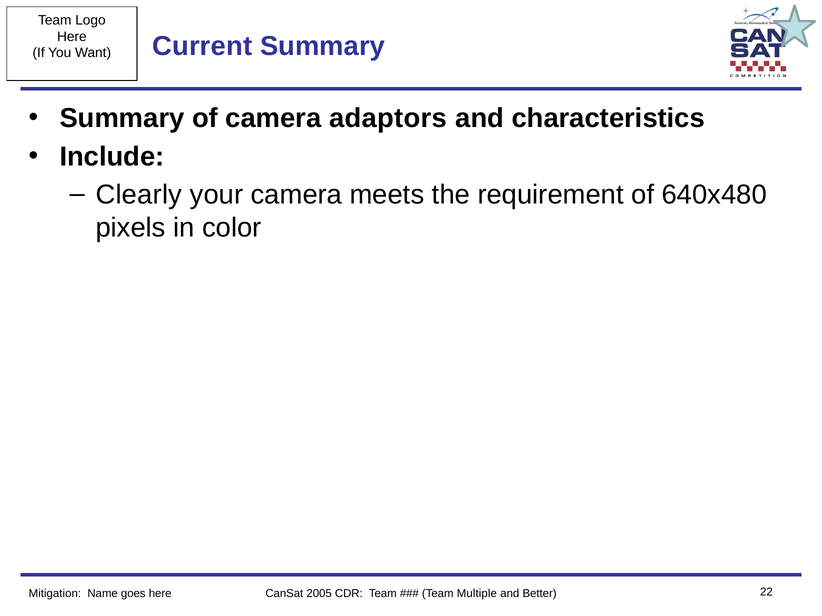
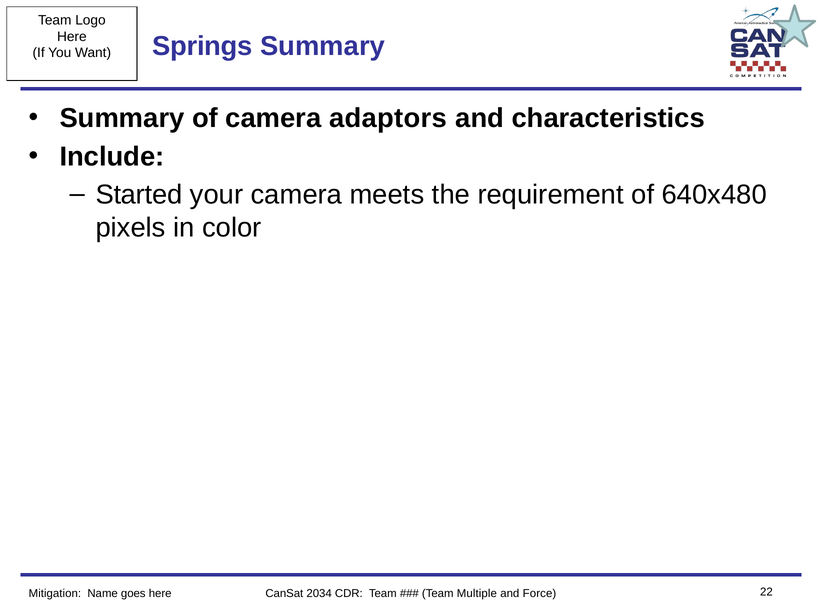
Current: Current -> Springs
Clearly: Clearly -> Started
2005: 2005 -> 2034
Better: Better -> Force
